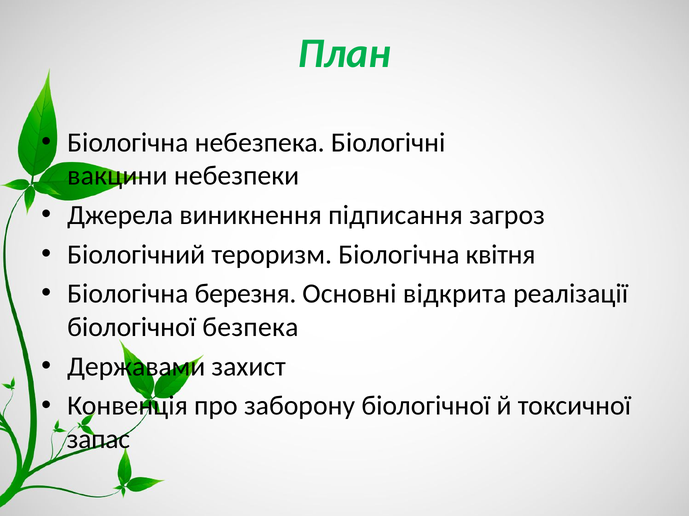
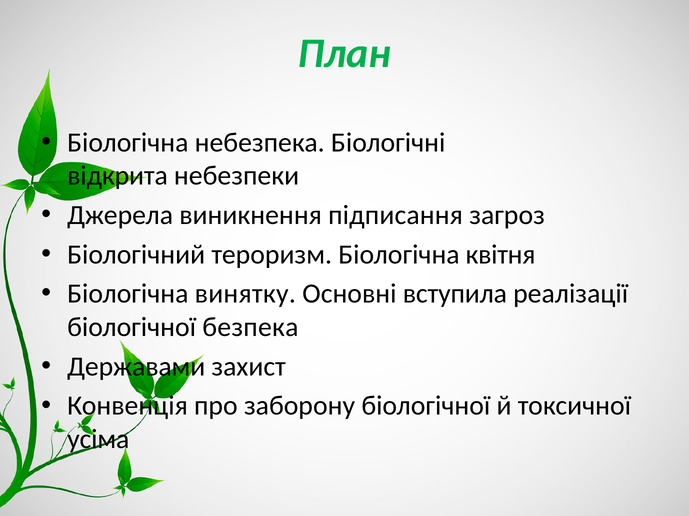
вакцини: вакцини -> відкрита
березня: березня -> винятку
відкрита: відкрита -> вступила
запас: запас -> усіма
